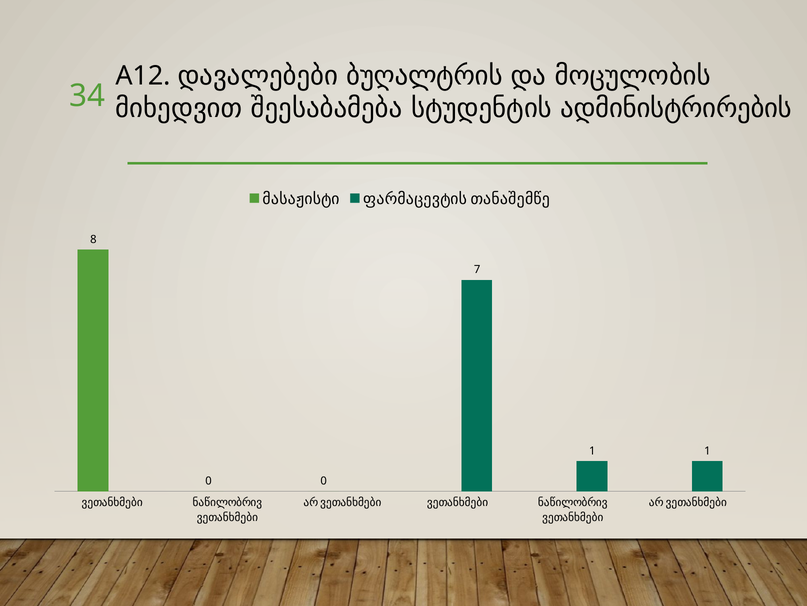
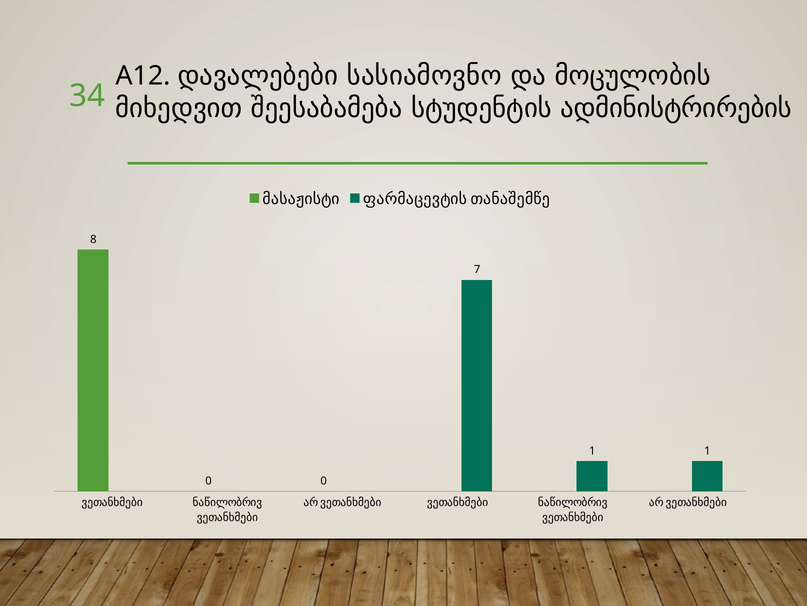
ბუღალტრის: ბუღალტრის -> სასიამოვნო
